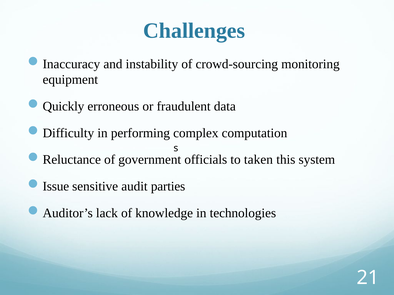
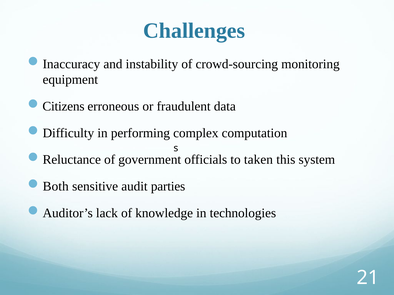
Quickly: Quickly -> Citizens
Issue: Issue -> Both
